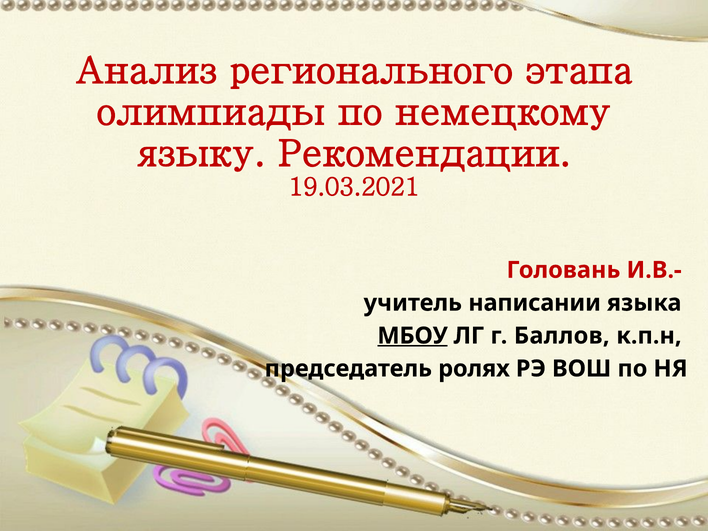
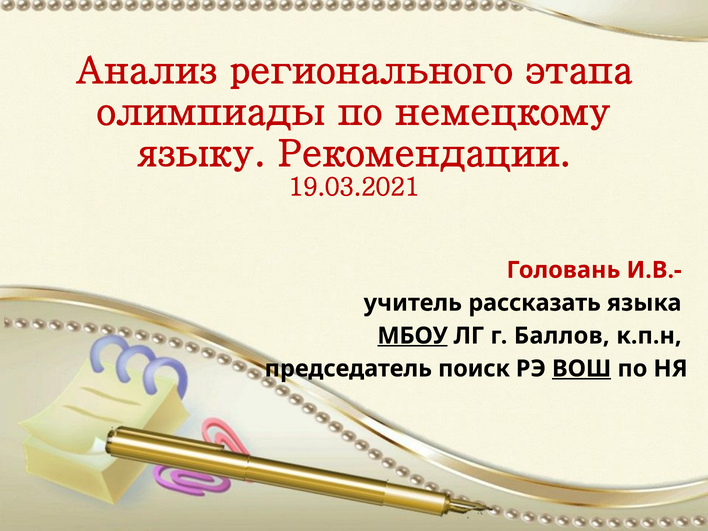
написании: написании -> рассказать
ролях: ролях -> поиск
ВОШ underline: none -> present
